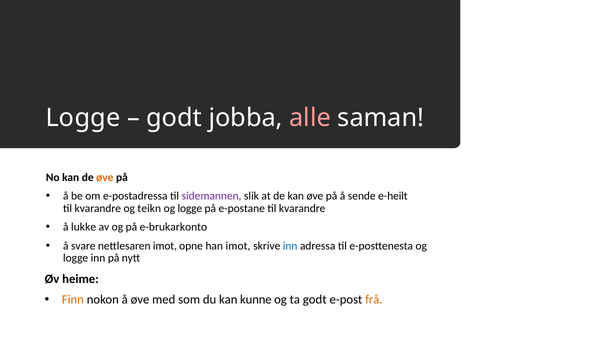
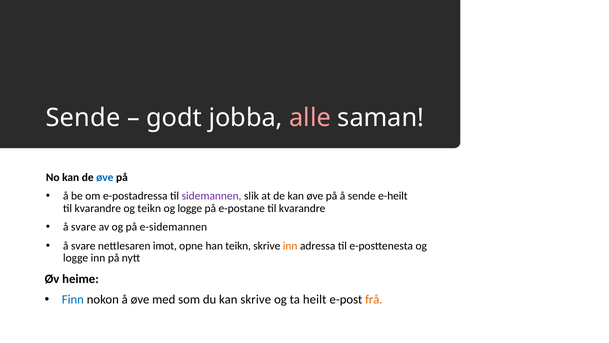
Logge at (83, 117): Logge -> Sende
øve at (105, 177) colour: orange -> blue
lukke at (84, 227): lukke -> svare
e-brukarkonto: e-brukarkonto -> e-sidemannen
han imot: imot -> teikn
inn at (290, 246) colour: blue -> orange
Finn colour: orange -> blue
kan kunne: kunne -> skrive
ta godt: godt -> heilt
